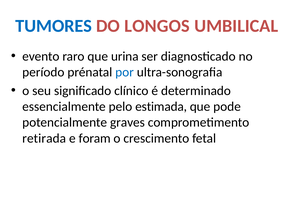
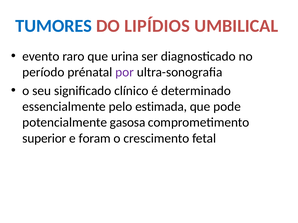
LONGOS: LONGOS -> LIPÍDIOS
por colour: blue -> purple
graves: graves -> gasosa
retirada: retirada -> superior
